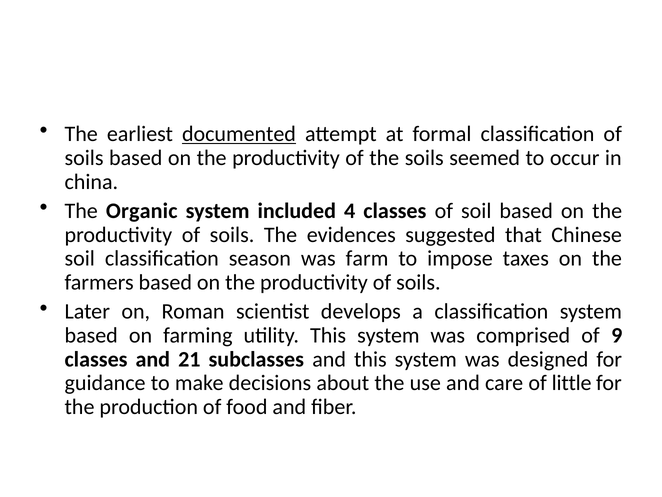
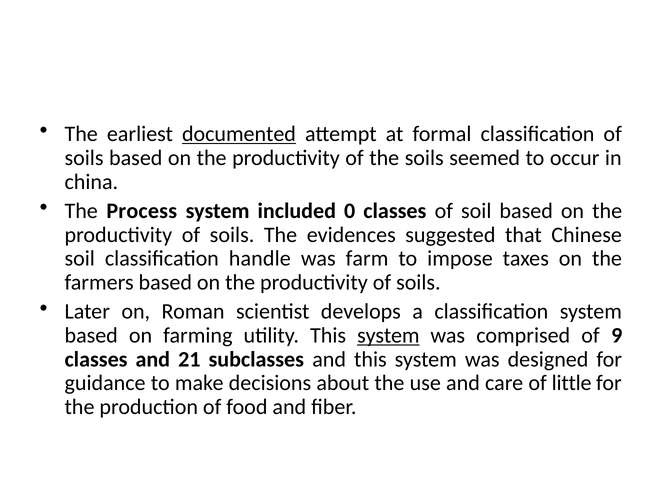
Organic: Organic -> Process
4: 4 -> 0
season: season -> handle
system at (388, 335) underline: none -> present
